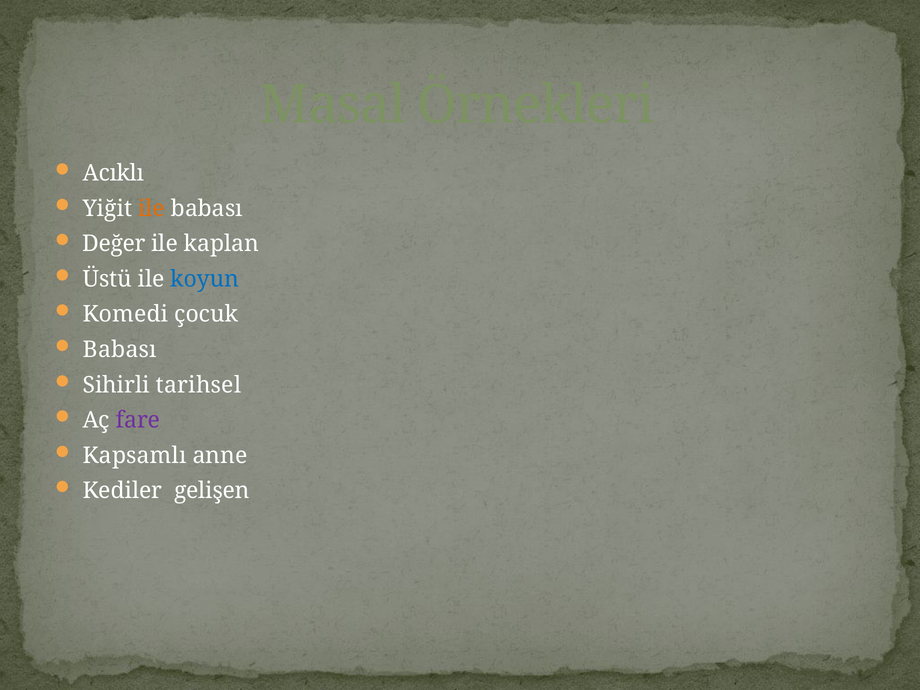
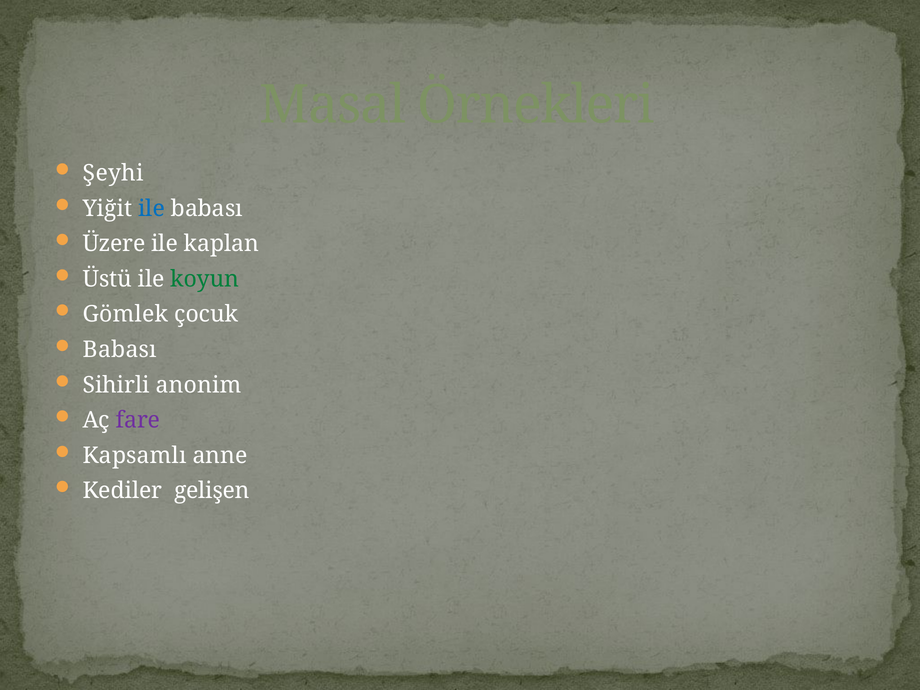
Acıklı: Acıklı -> Şeyhi
ile at (151, 209) colour: orange -> blue
Değer: Değer -> Üzere
koyun colour: blue -> green
Komedi: Komedi -> Gömlek
tarihsel: tarihsel -> anonim
